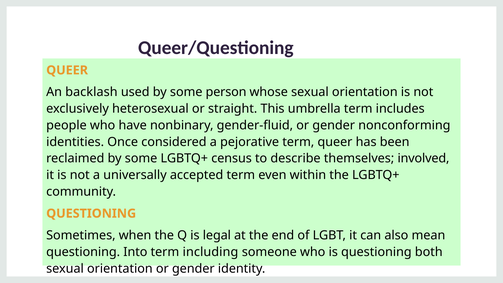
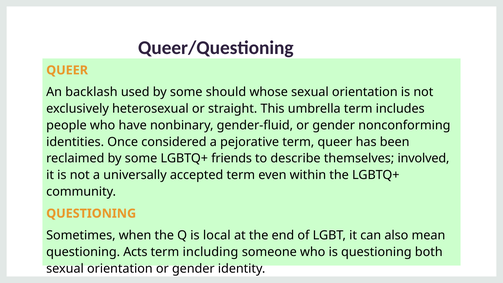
person: person -> should
census: census -> friends
legal: legal -> local
Into: Into -> Acts
